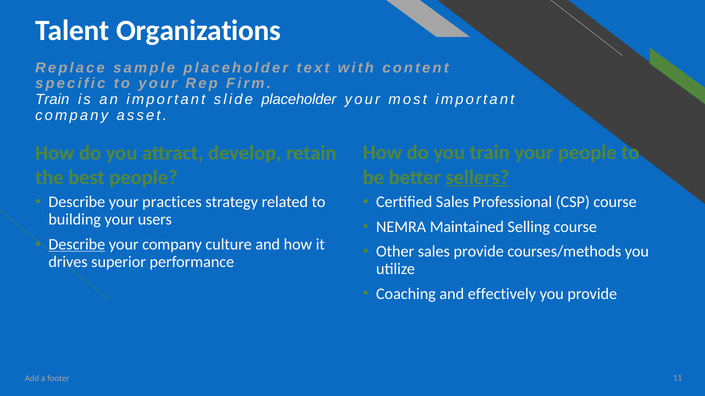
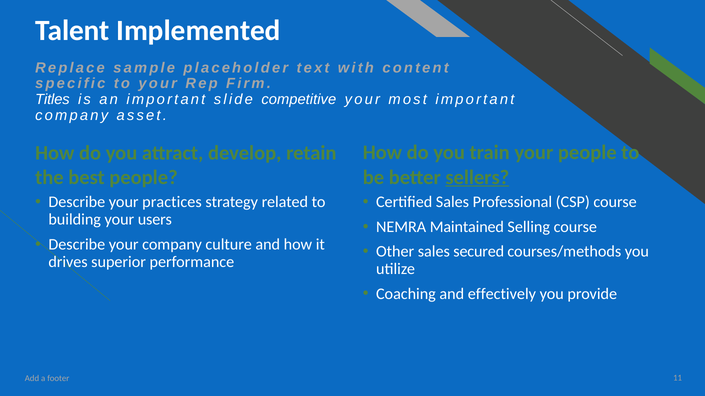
Organizations: Organizations -> Implemented
Train at (52, 100): Train -> Titles
slide placeholder: placeholder -> competitive
Describe at (77, 245) underline: present -> none
sales provide: provide -> secured
